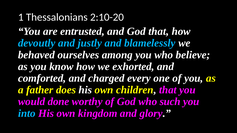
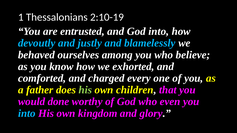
2:10-20: 2:10-20 -> 2:10-19
God that: that -> into
his at (85, 90) colour: white -> light green
such: such -> even
